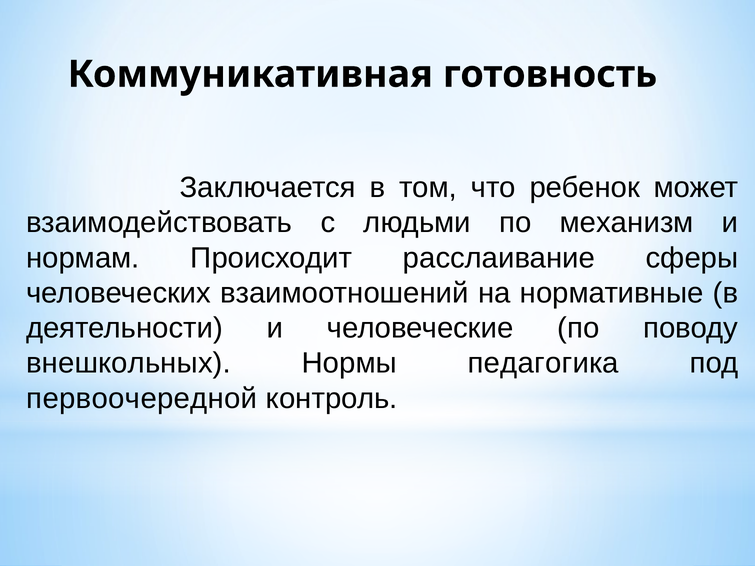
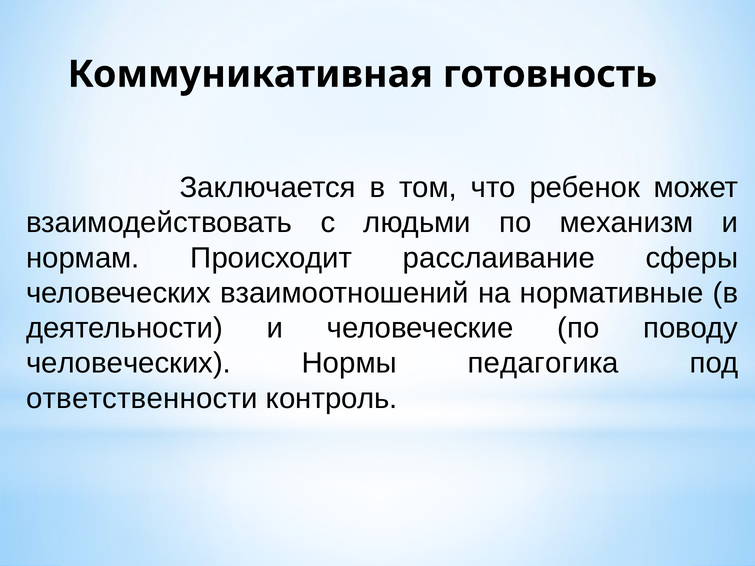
внешкольных at (129, 363): внешкольных -> человеческих
первоочередной: первоочередной -> ответственности
